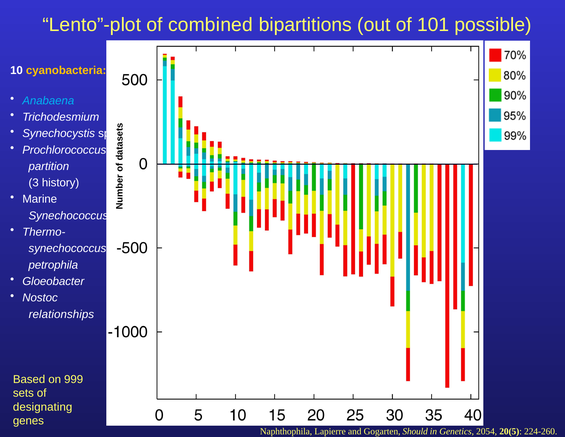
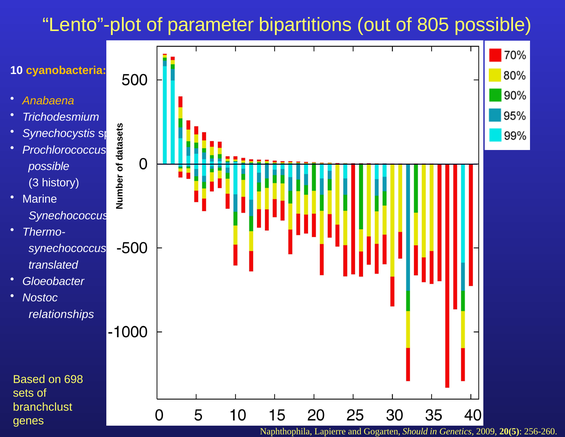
combined: combined -> parameter
101: 101 -> 805
Anabaena colour: light blue -> yellow
partition at (49, 166): partition -> possible
petrophila: petrophila -> translated
999: 999 -> 698
designating: designating -> branchclust
2054: 2054 -> 2009
224-260: 224-260 -> 256-260
